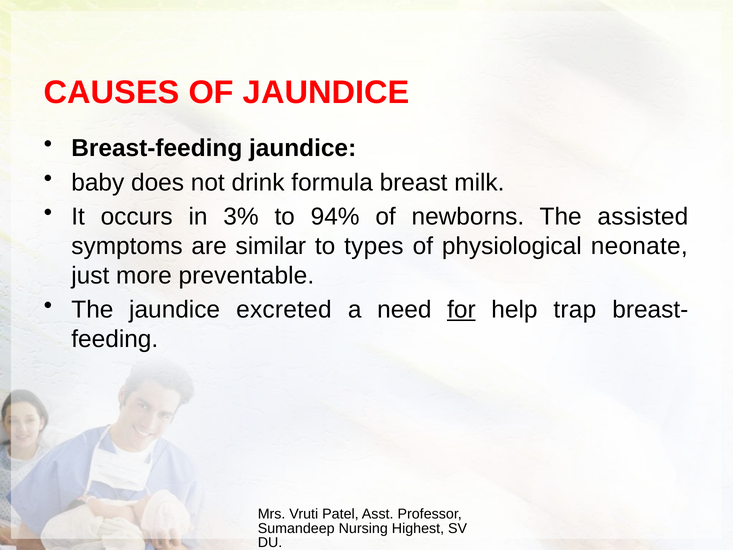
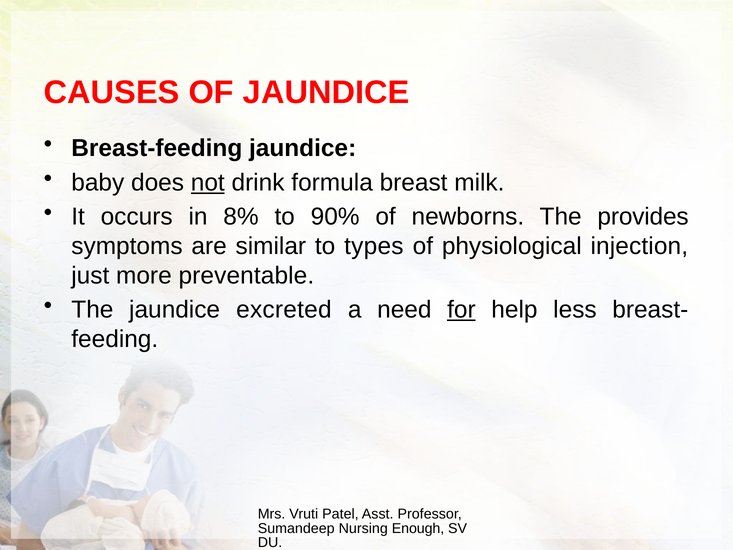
not underline: none -> present
3%: 3% -> 8%
94%: 94% -> 90%
assisted: assisted -> provides
neonate: neonate -> injection
trap: trap -> less
Highest: Highest -> Enough
